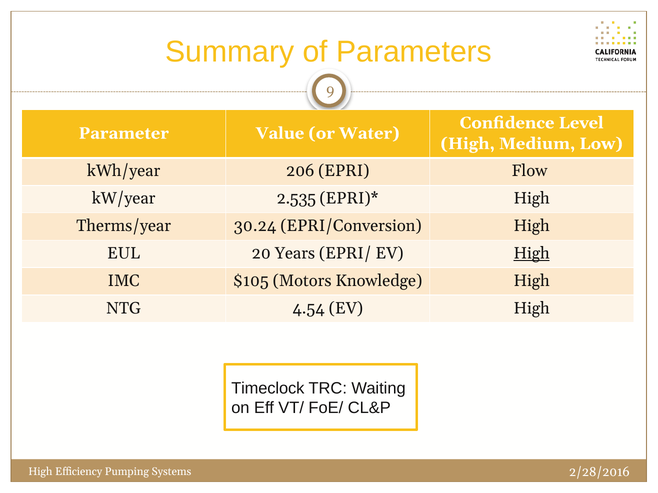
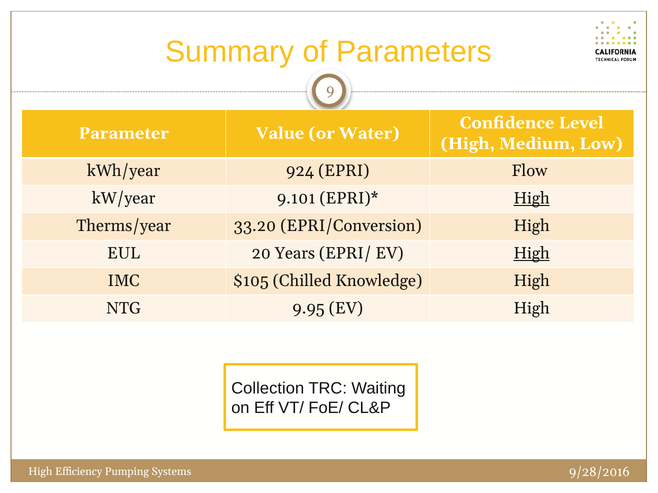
206: 206 -> 924
2.535: 2.535 -> 9.101
High at (532, 199) underline: none -> present
30.24: 30.24 -> 33.20
Motors: Motors -> Chilled
4.54: 4.54 -> 9.95
Timeclock: Timeclock -> Collection
2/28/2016: 2/28/2016 -> 9/28/2016
